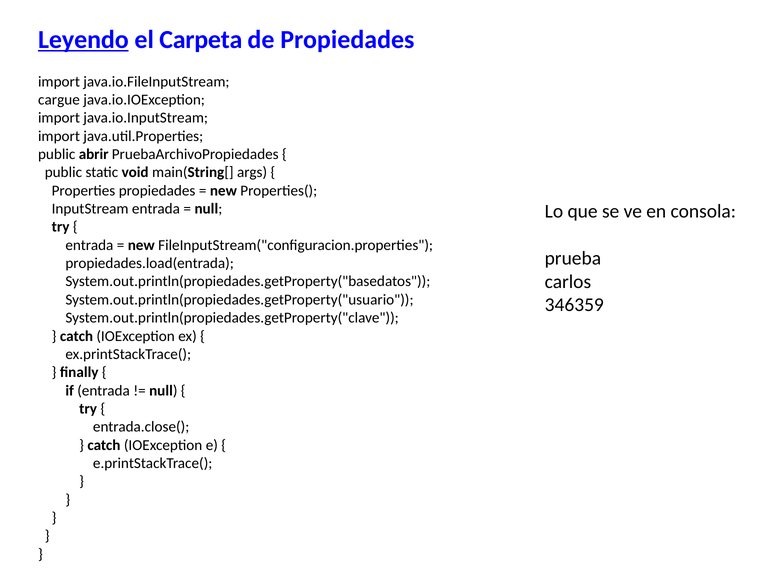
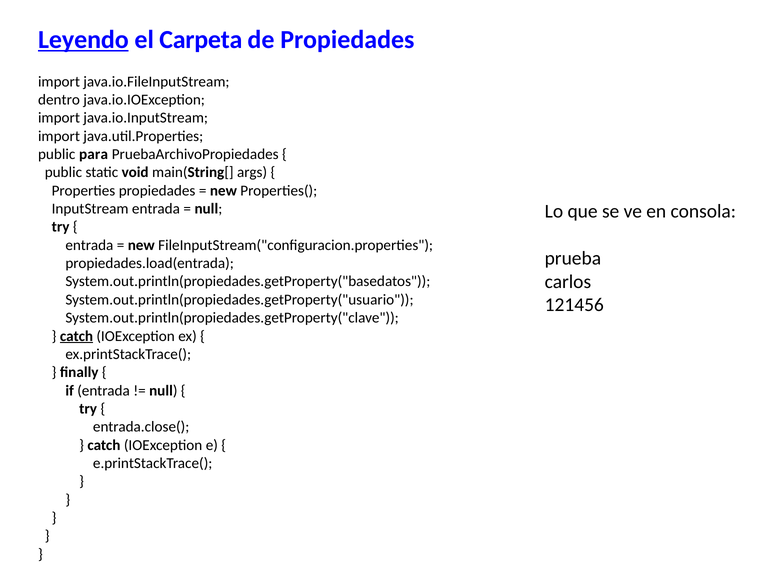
cargue: cargue -> dentro
abrir: abrir -> para
346359: 346359 -> 121456
catch at (76, 336) underline: none -> present
